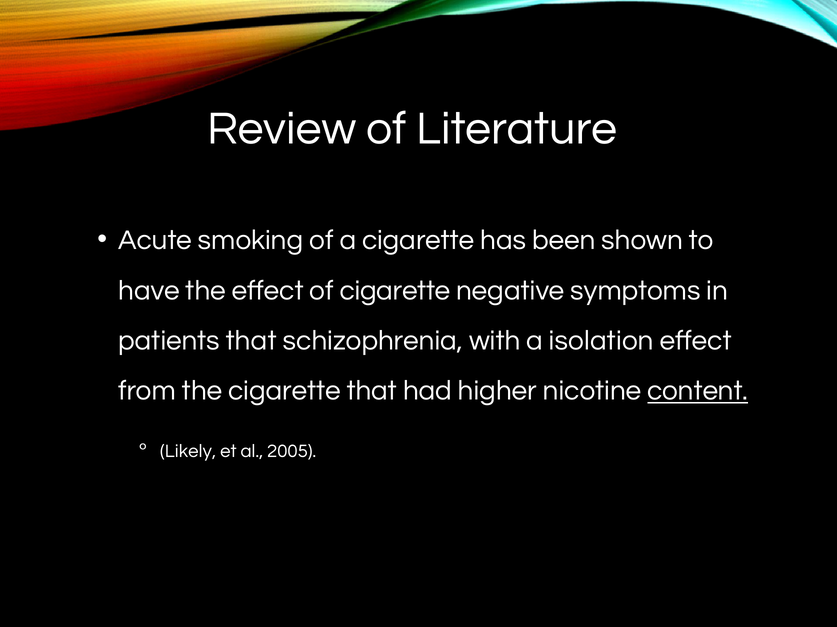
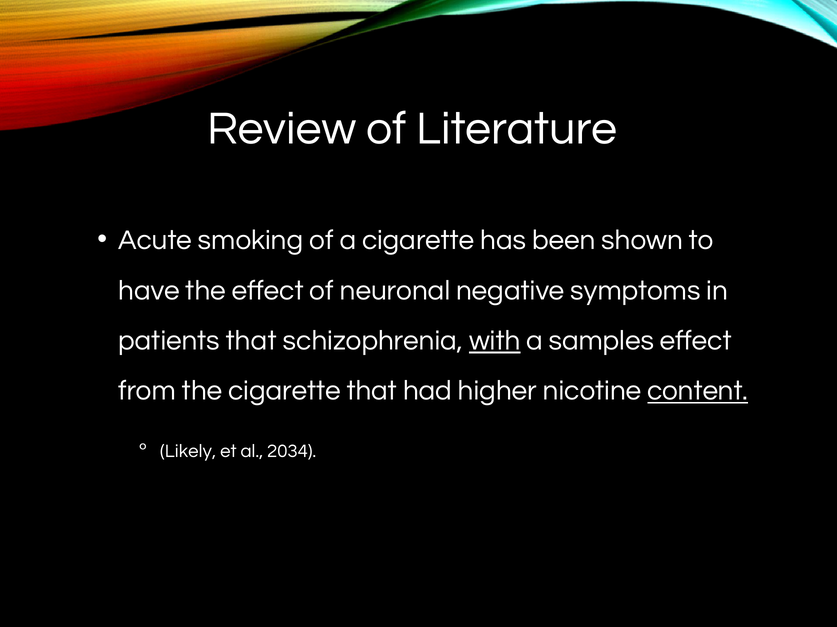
of cigarette: cigarette -> neuronal
with underline: none -> present
isolation: isolation -> samples
2005: 2005 -> 2034
